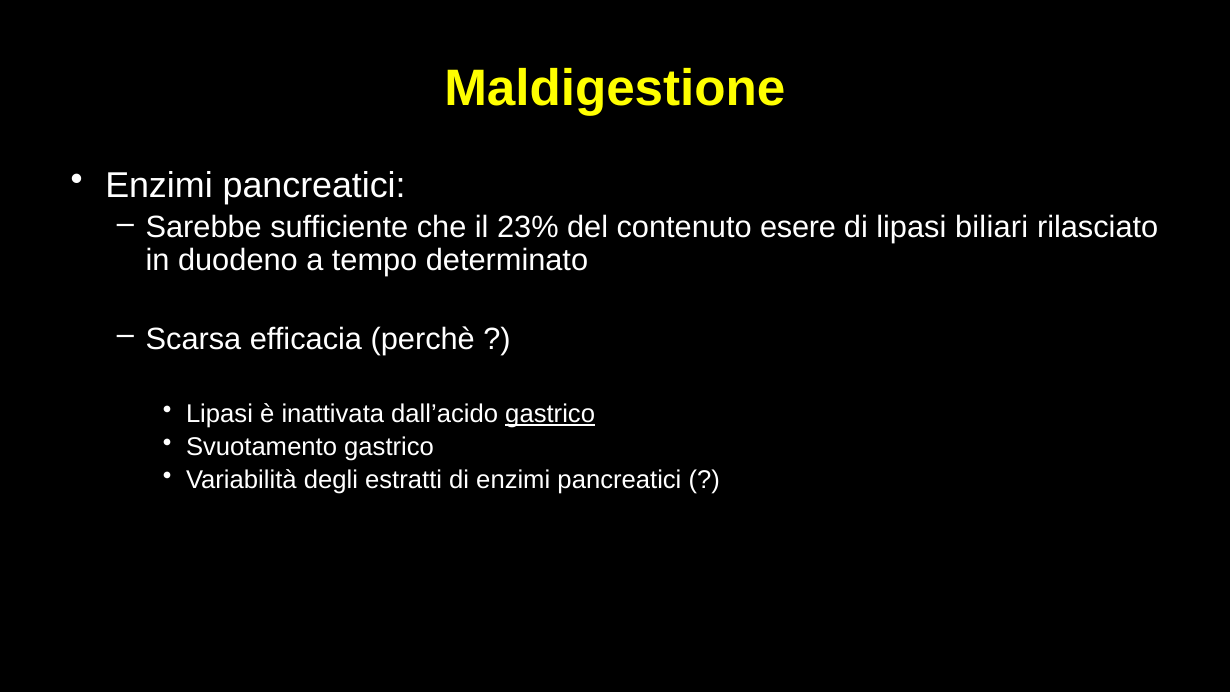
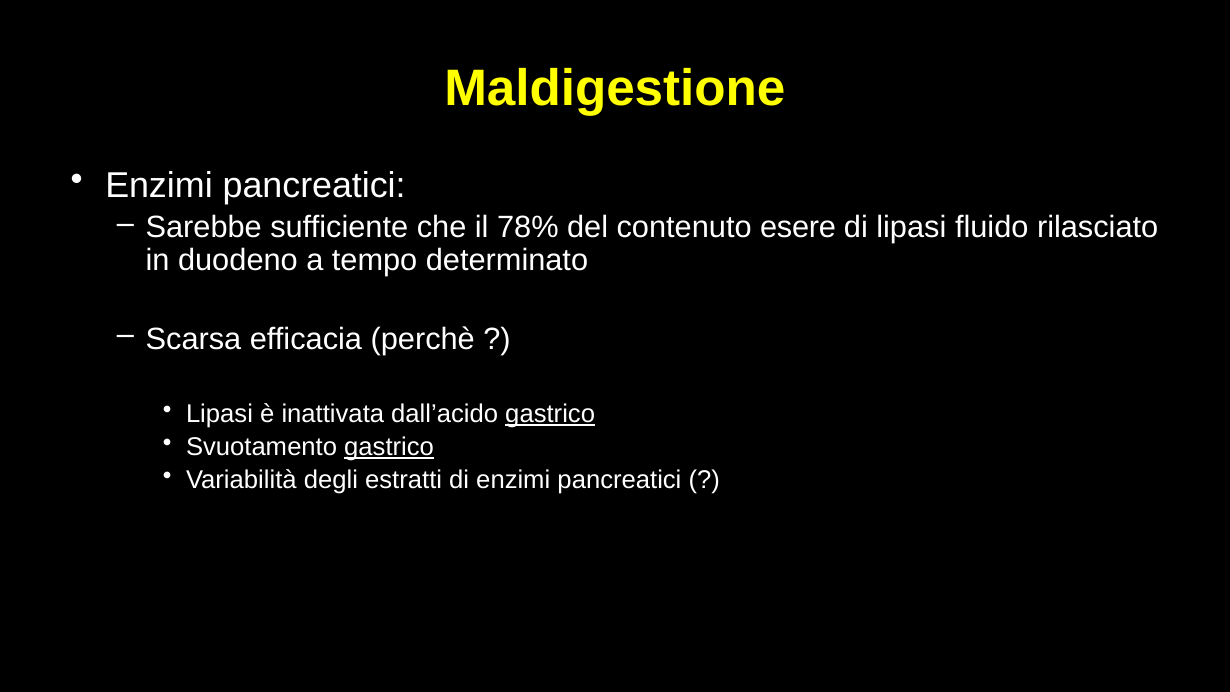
23%: 23% -> 78%
biliari: biliari -> fluido
gastrico at (389, 447) underline: none -> present
